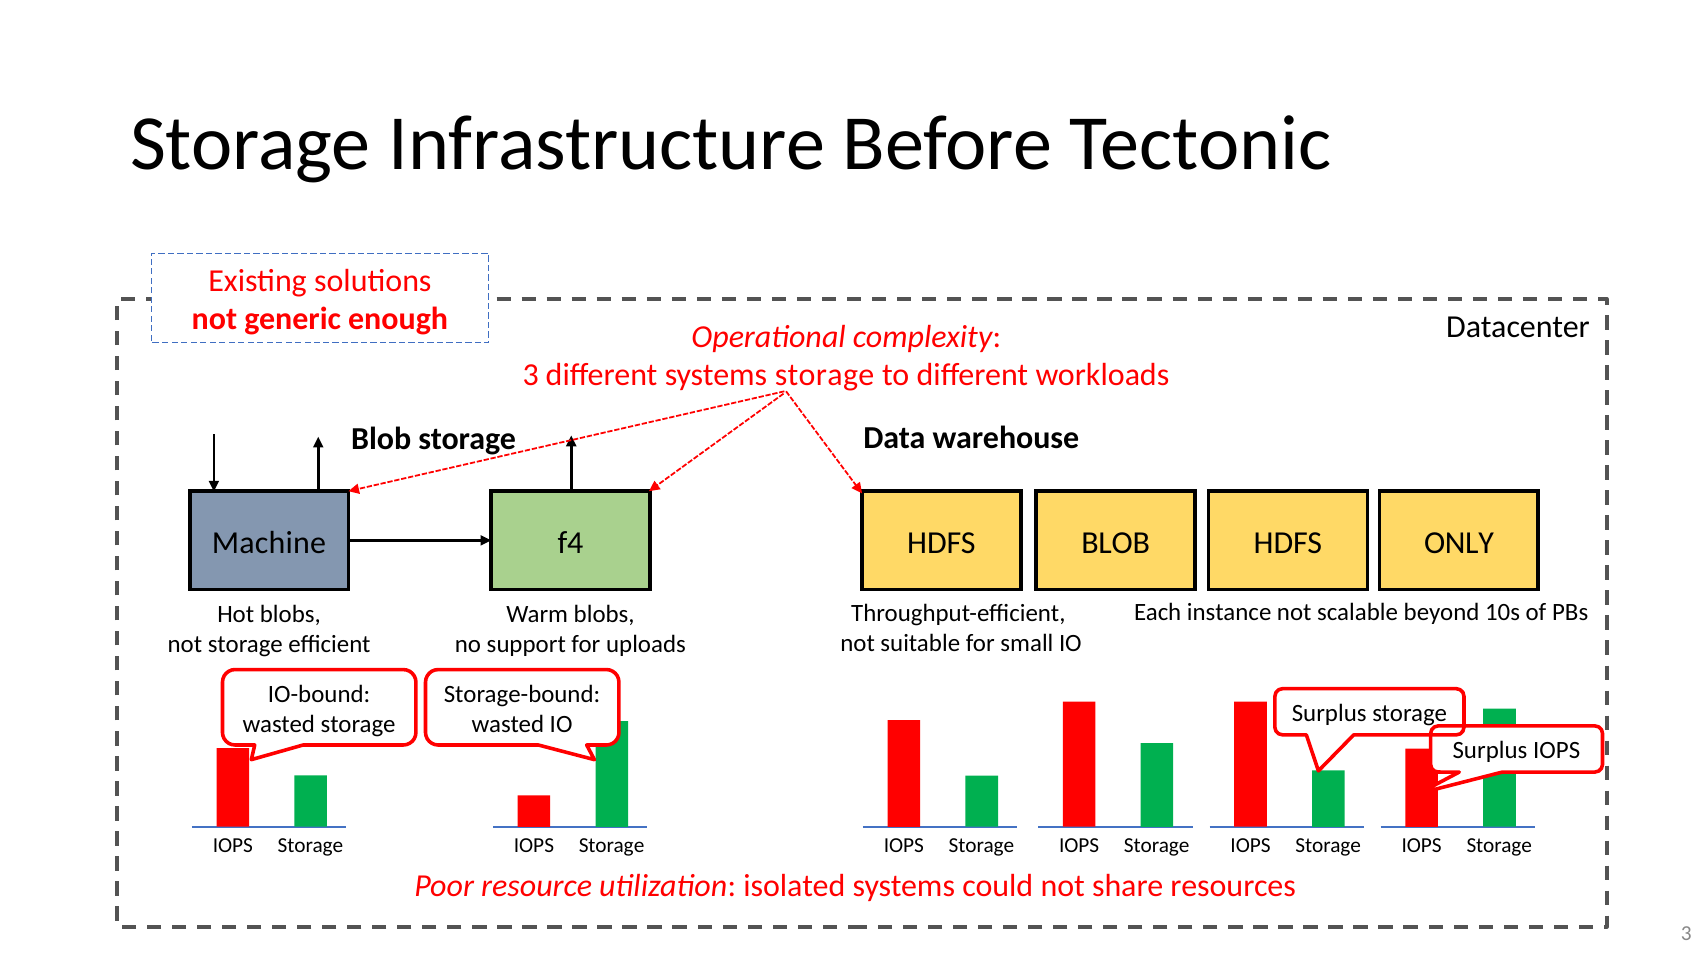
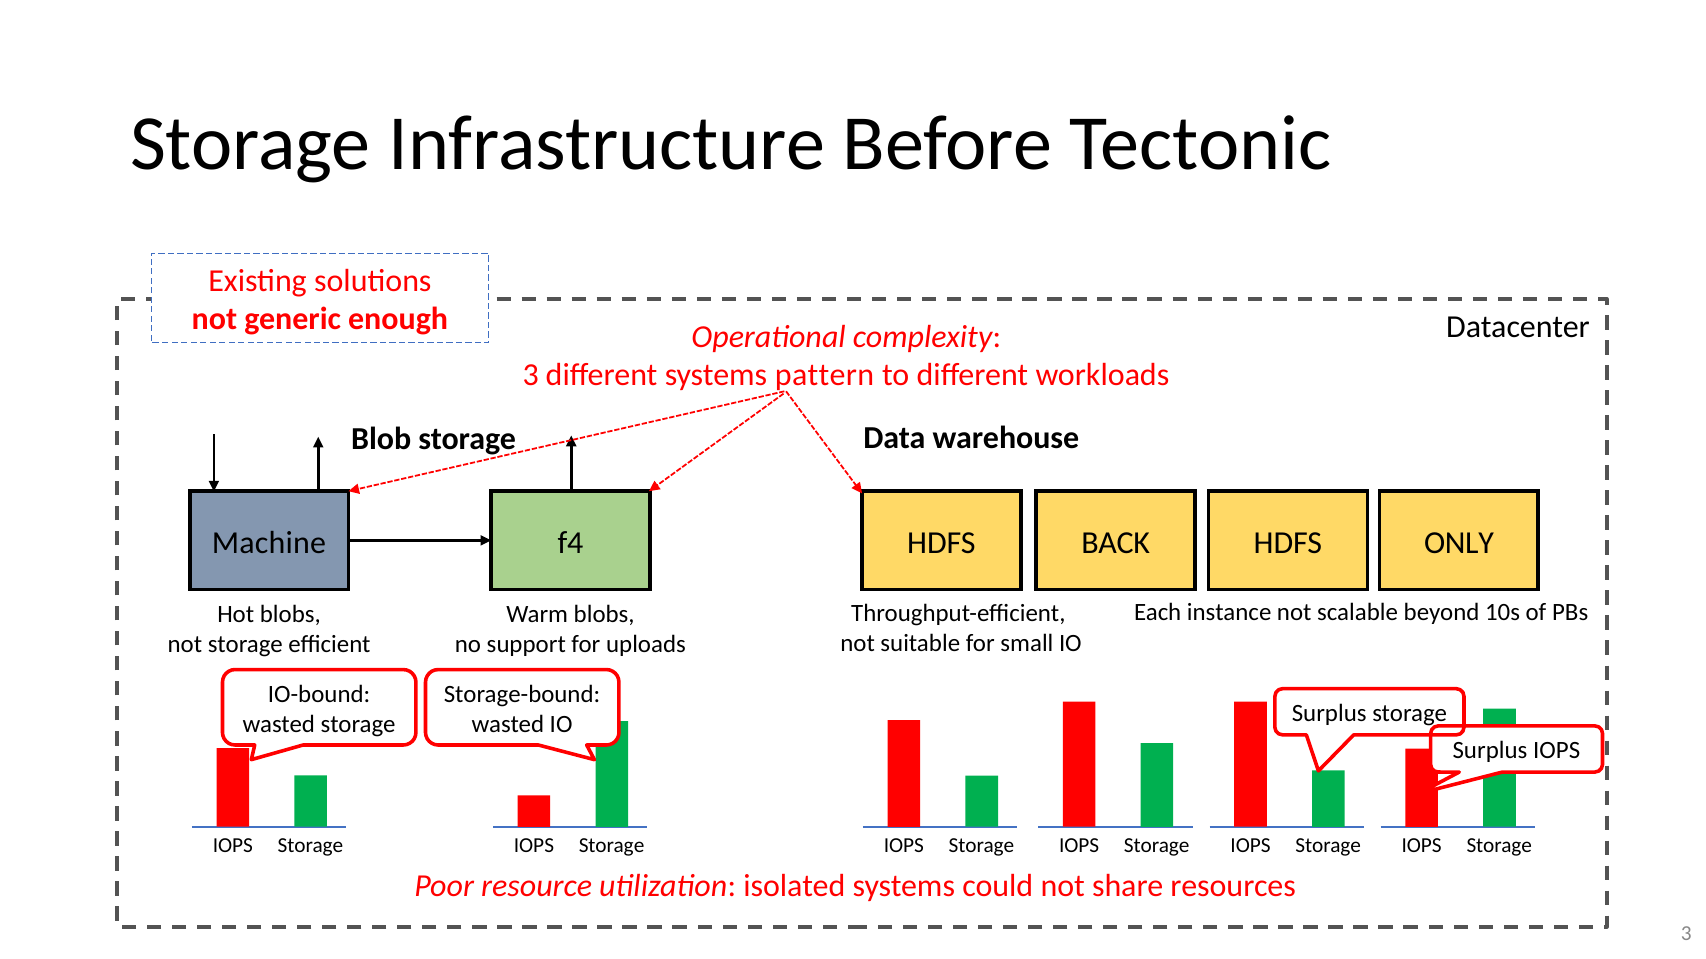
systems storage: storage -> pattern
HDFS BLOB: BLOB -> BACK
